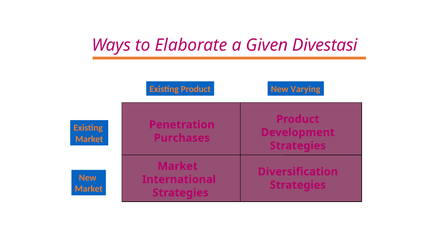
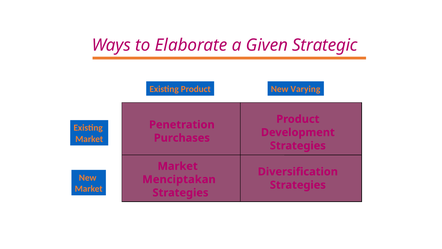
Divestasi: Divestasi -> Strategic
International: International -> Menciptakan
